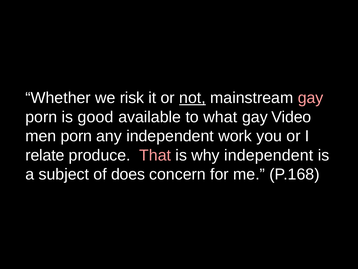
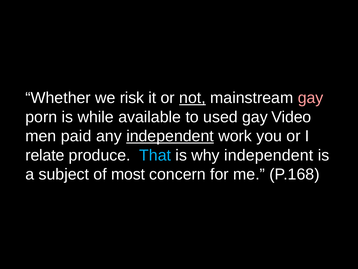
good: good -> while
what: what -> used
men porn: porn -> paid
independent at (170, 136) underline: none -> present
That colour: pink -> light blue
does: does -> most
